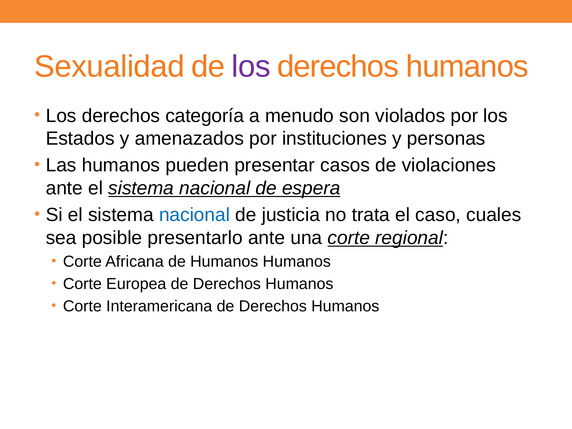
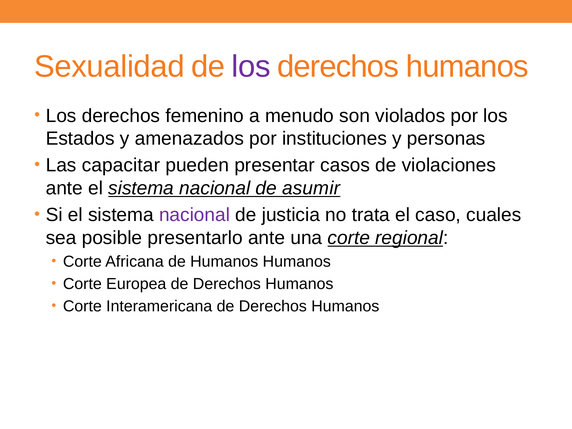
categoría: categoría -> femenino
Las humanos: humanos -> capacitar
espera: espera -> asumir
nacional at (195, 215) colour: blue -> purple
